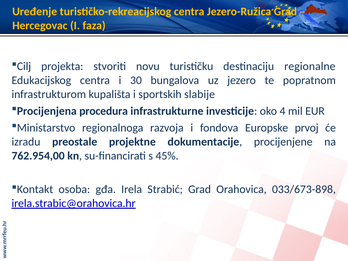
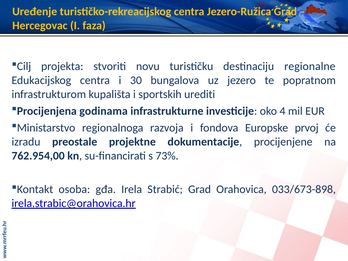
slabije: slabije -> urediti
procedura: procedura -> godinama
45%: 45% -> 73%
